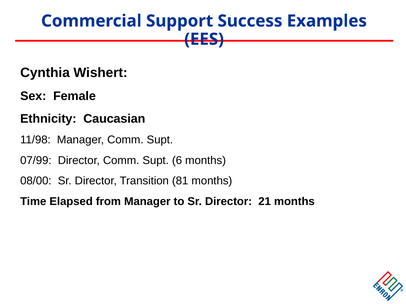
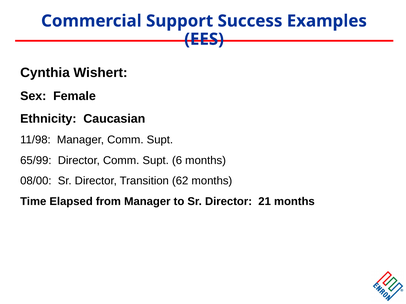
07/99: 07/99 -> 65/99
81: 81 -> 62
